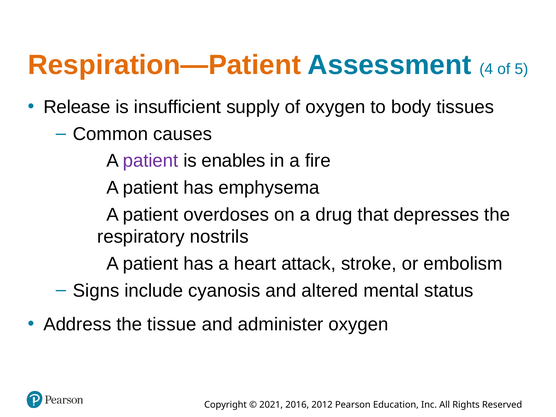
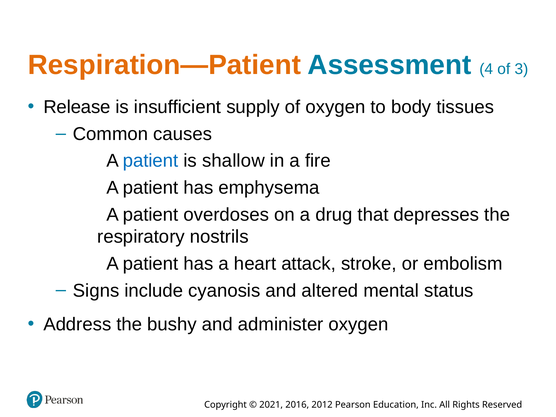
5: 5 -> 3
patient at (151, 161) colour: purple -> blue
enables: enables -> shallow
tissue: tissue -> bushy
